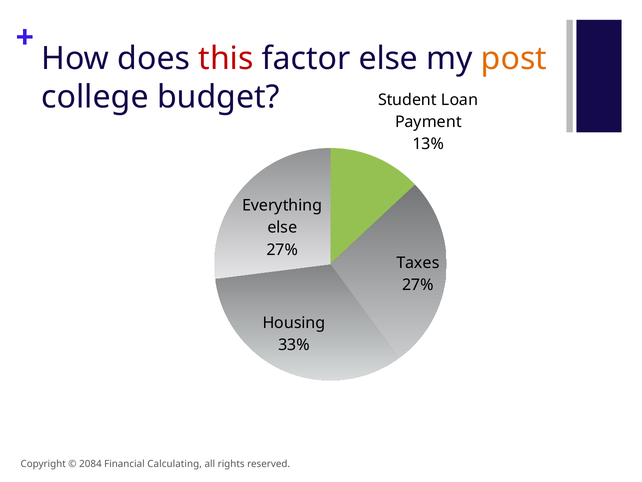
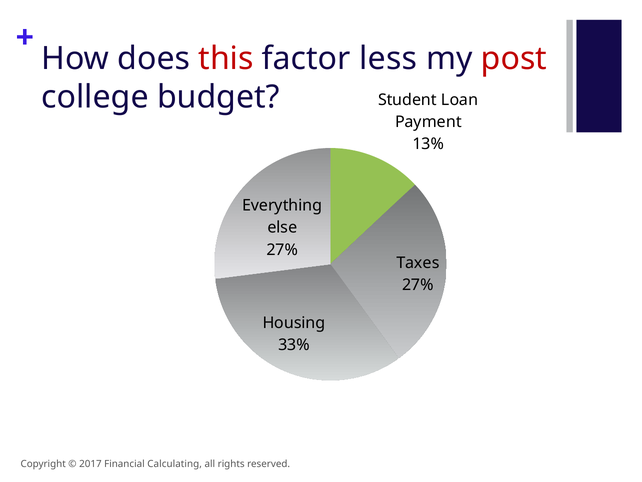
factor else: else -> less
post colour: orange -> red
2084: 2084 -> 2017
